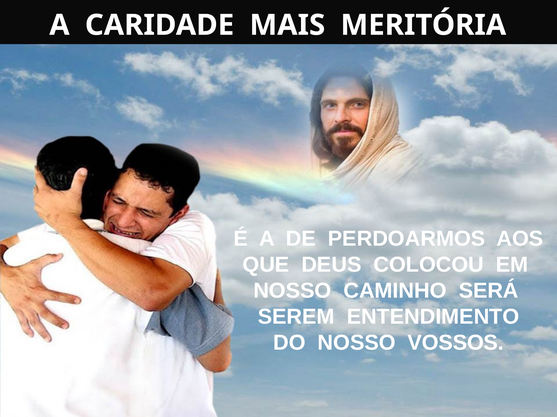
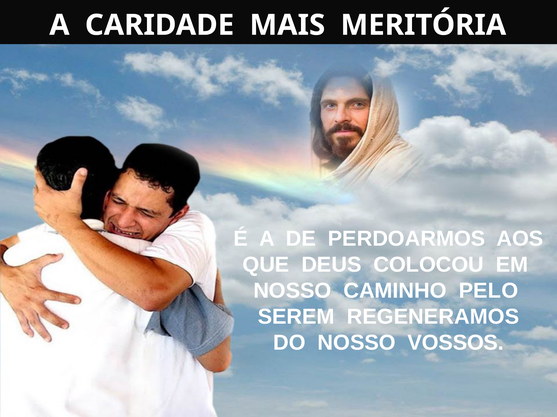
SERÁ: SERÁ -> PELO
ENTENDIMENTO: ENTENDIMENTO -> REGENERAMOS
